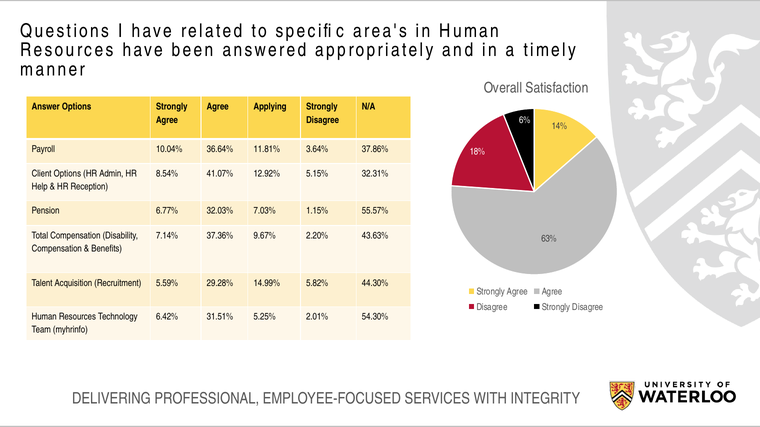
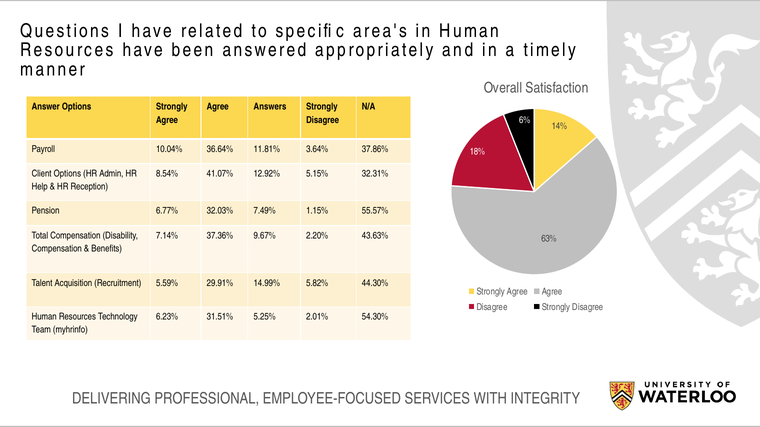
Applying: Applying -> Answers
7.03%: 7.03% -> 7.49%
29.28%: 29.28% -> 29.91%
6.42%: 6.42% -> 6.23%
